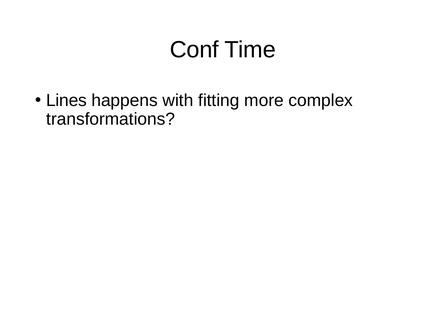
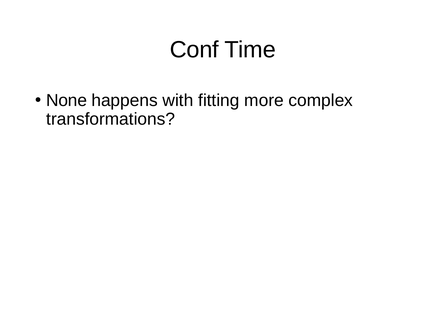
Lines: Lines -> None
